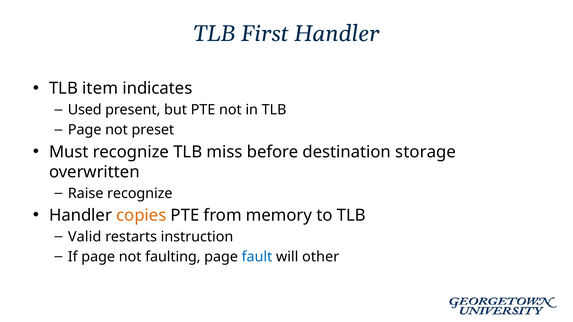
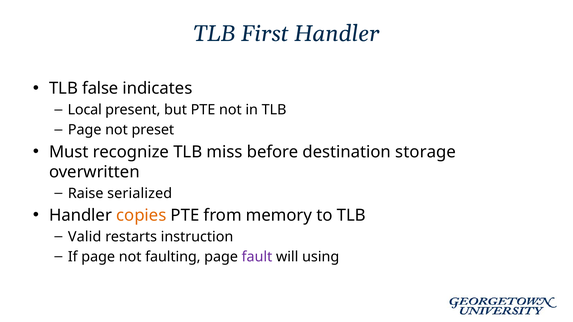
item: item -> false
Used: Used -> Local
Raise recognize: recognize -> serialized
fault colour: blue -> purple
other: other -> using
